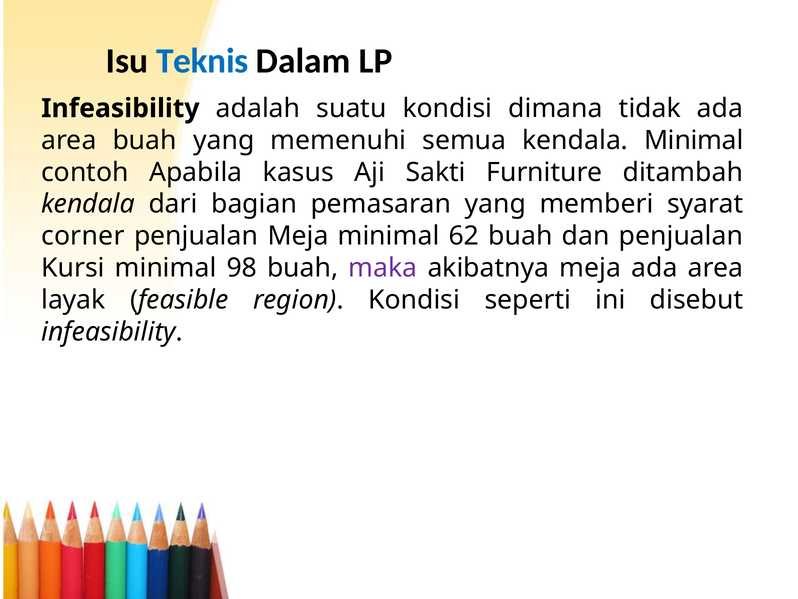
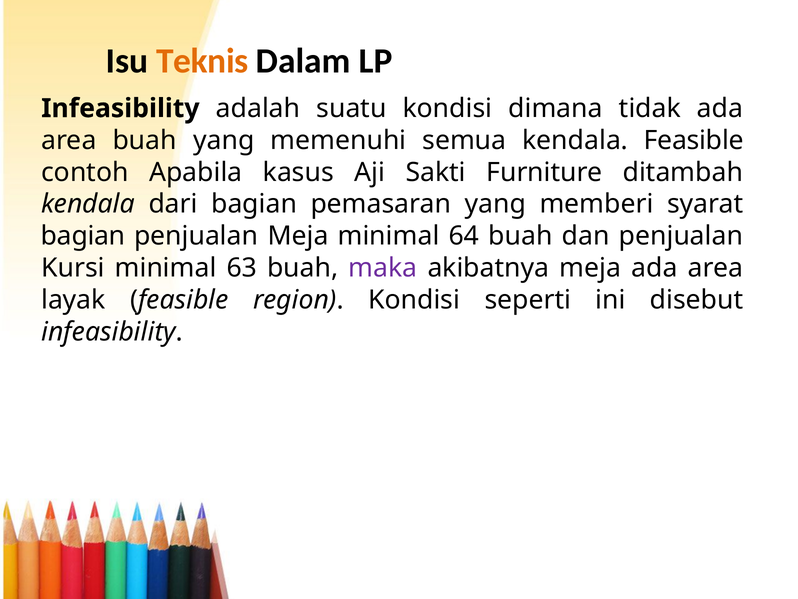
Teknis colour: blue -> orange
kendala Minimal: Minimal -> Feasible
corner at (83, 236): corner -> bagian
62: 62 -> 64
98: 98 -> 63
